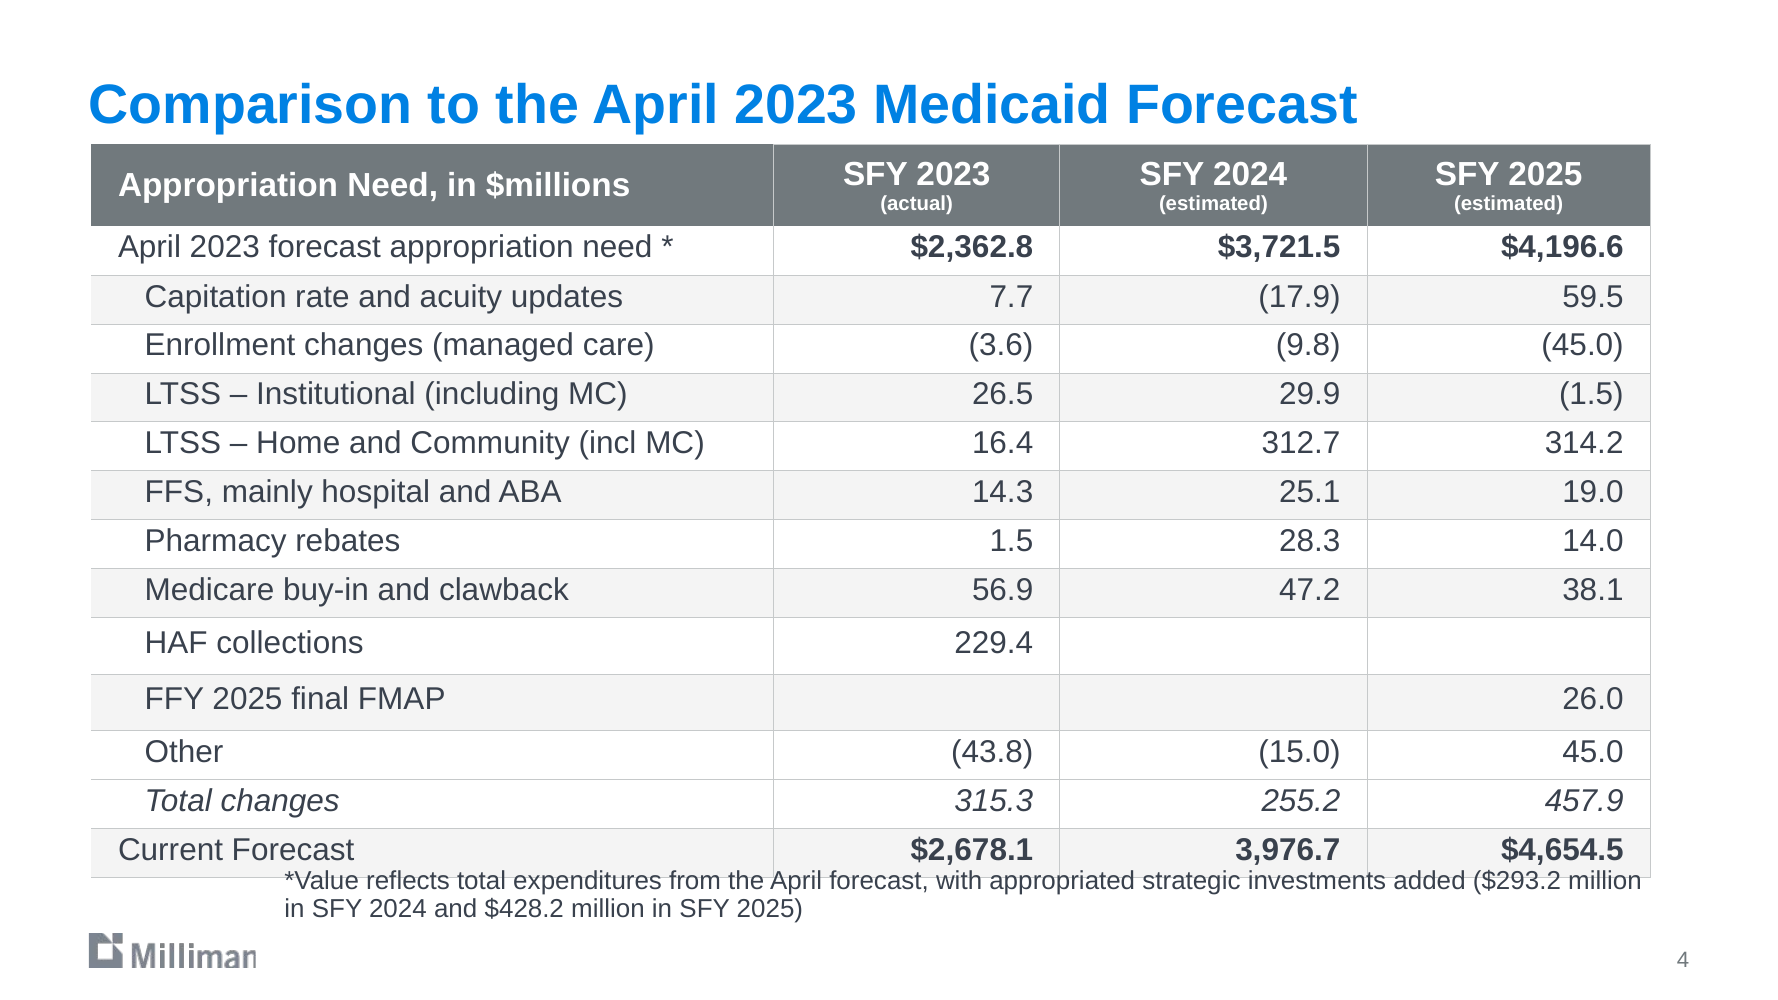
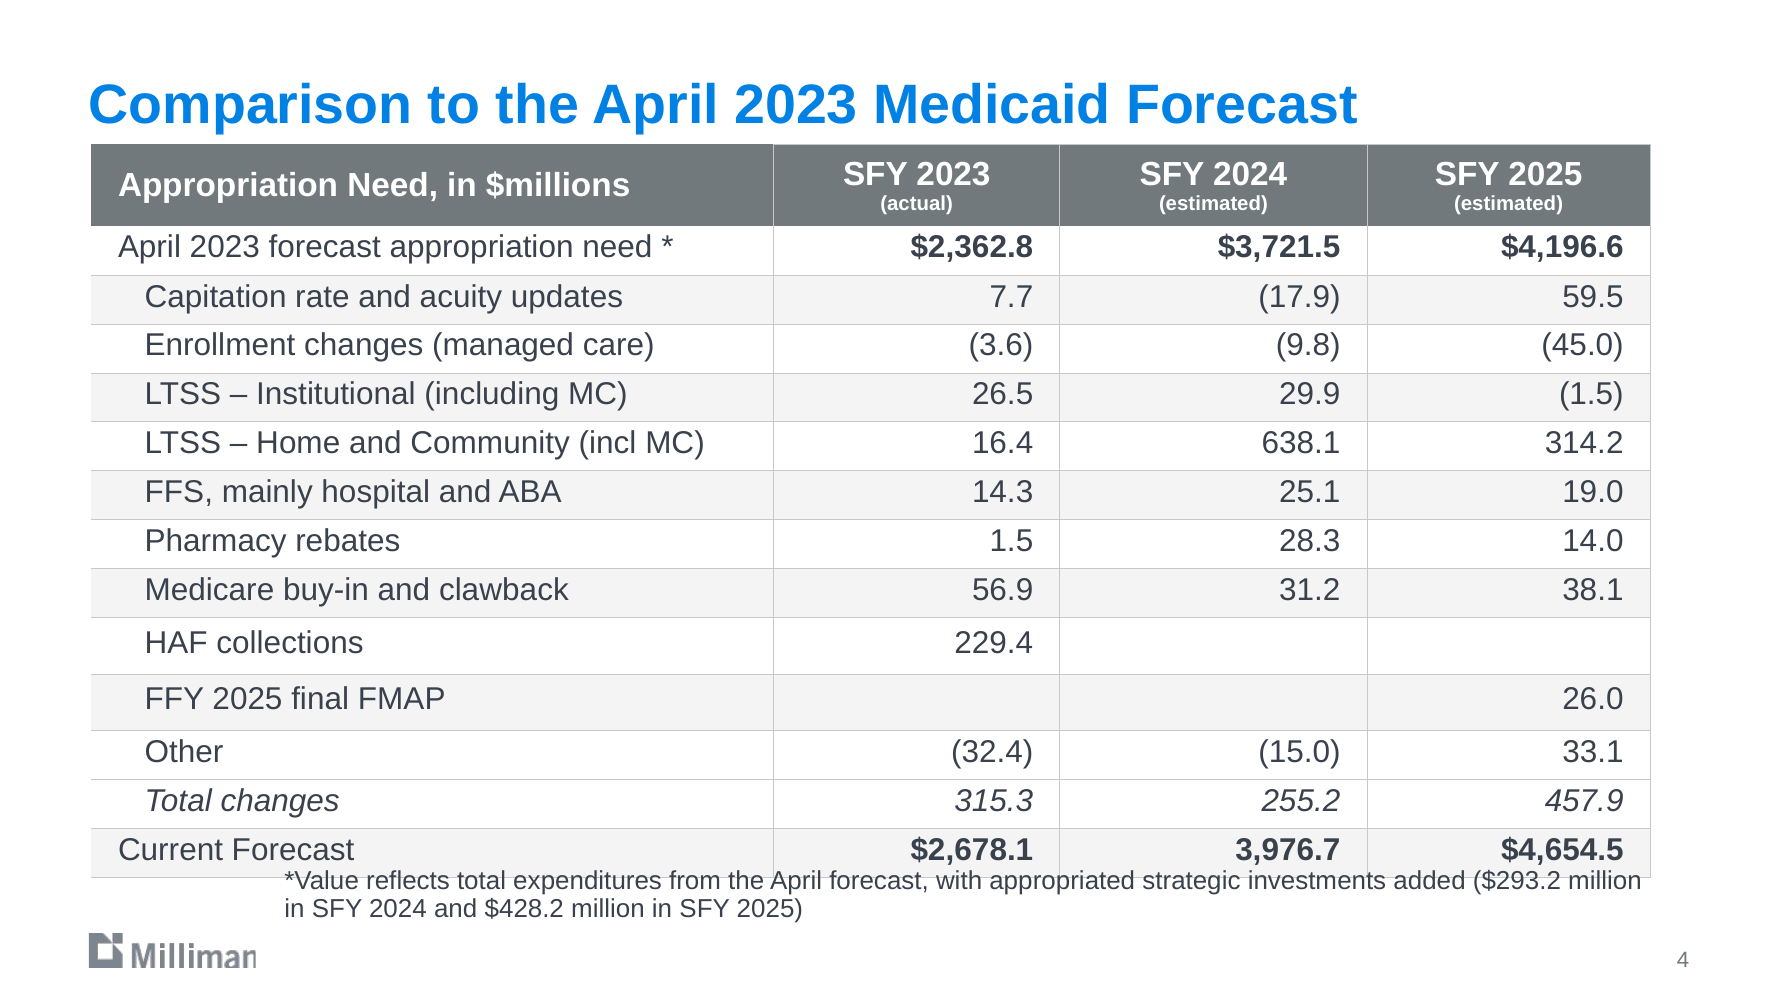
312.7: 312.7 -> 638.1
47.2: 47.2 -> 31.2
43.8: 43.8 -> 32.4
15.0 45.0: 45.0 -> 33.1
